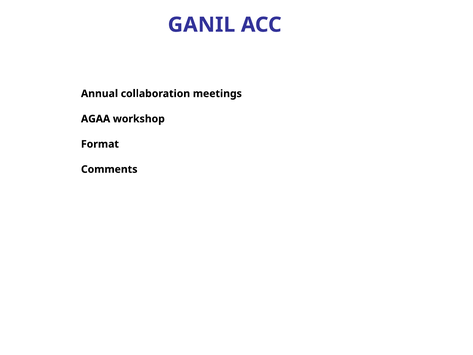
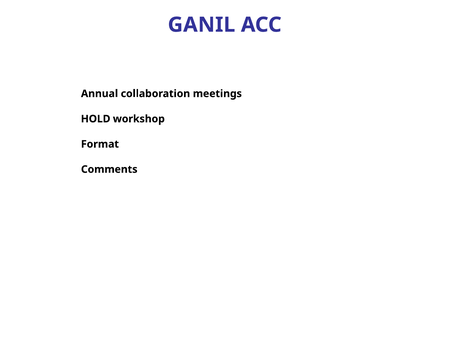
AGAA: AGAA -> HOLD
